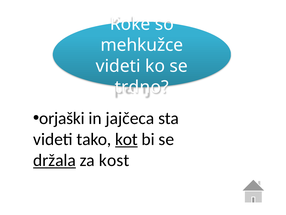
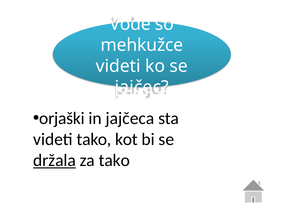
Roke: Roke -> Vode
trdno: trdno -> jajčec
kot underline: present -> none
za kost: kost -> tako
